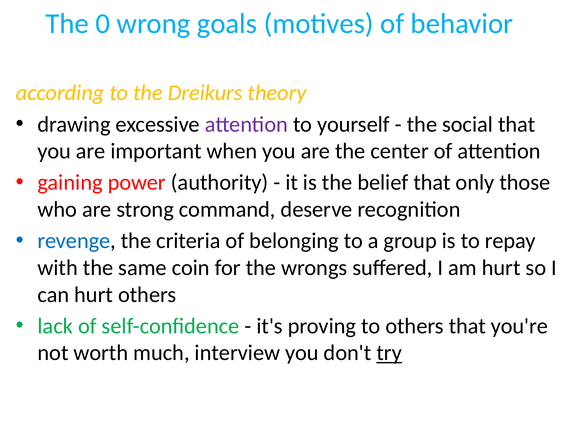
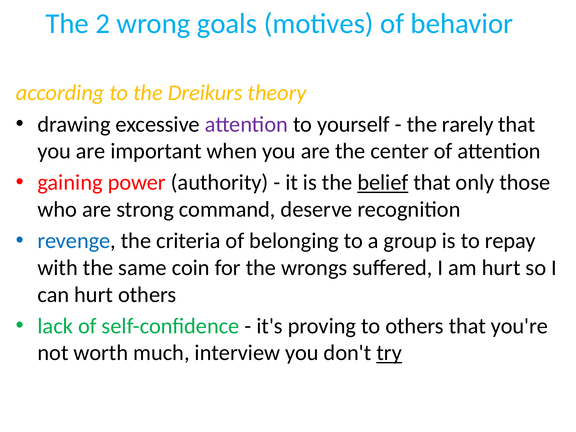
0: 0 -> 2
social: social -> rarely
belief underline: none -> present
